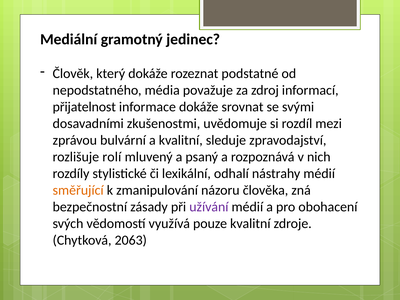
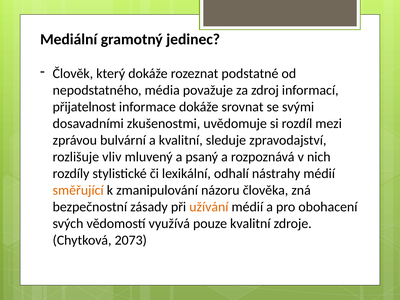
rolí: rolí -> vliv
užívání colour: purple -> orange
2063: 2063 -> 2073
